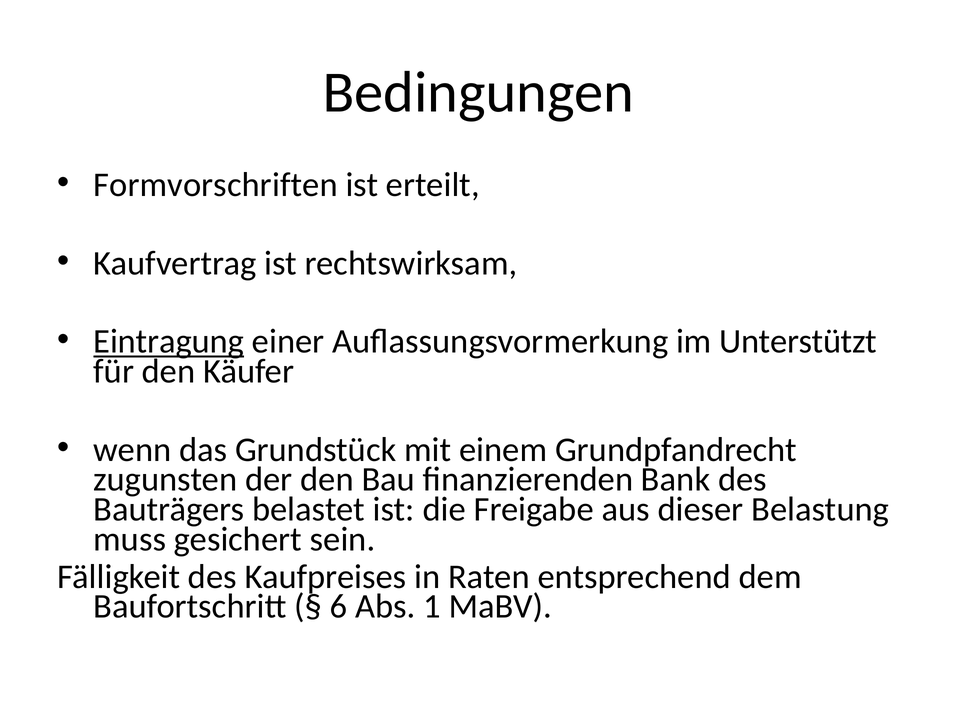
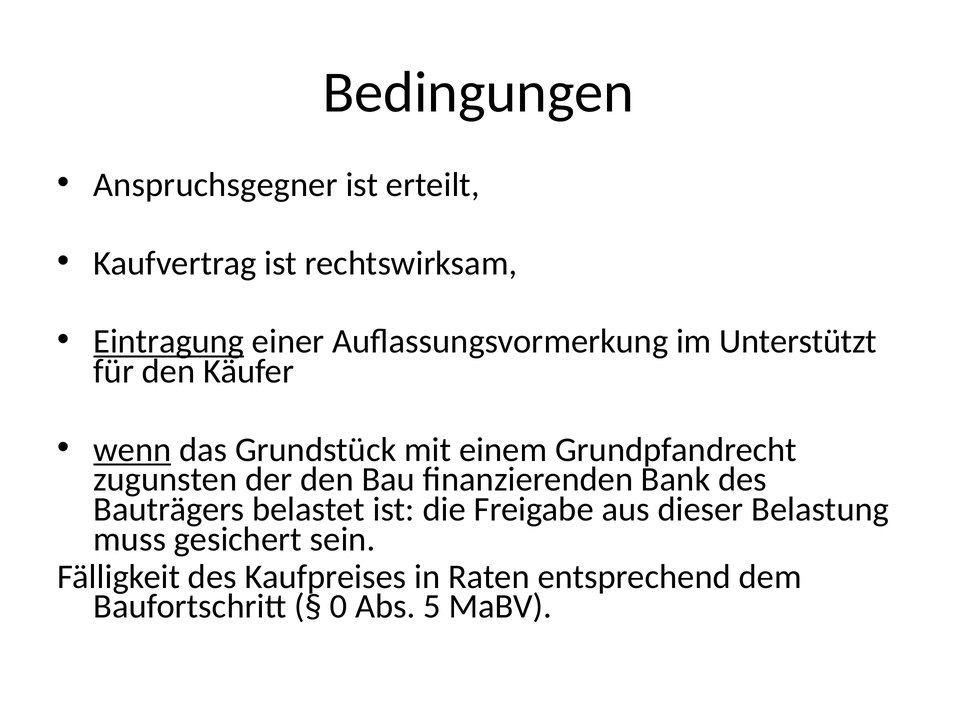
Formvorschriften: Formvorschriften -> Anspruchsgegner
wenn underline: none -> present
6: 6 -> 0
1: 1 -> 5
